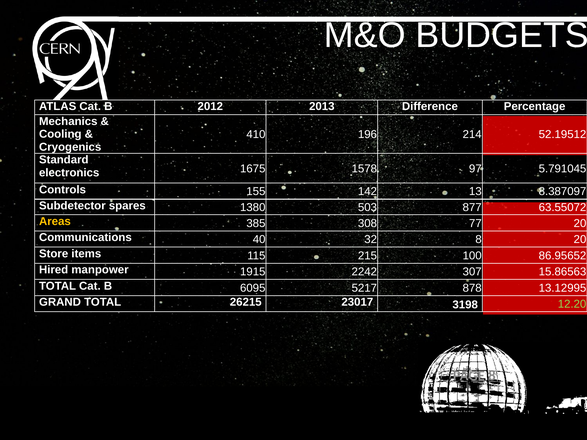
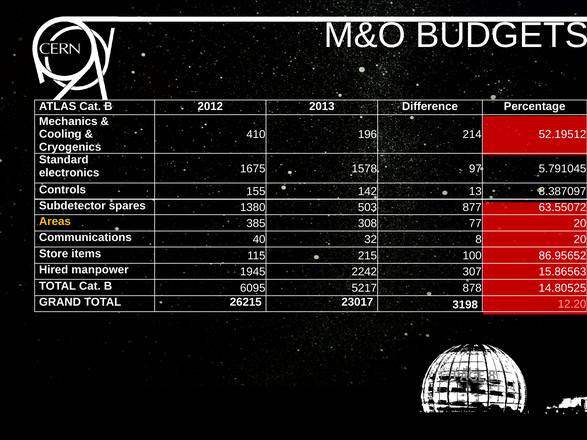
1915: 1915 -> 1945
13.12995: 13.12995 -> 14.80525
12.20 colour: light green -> pink
